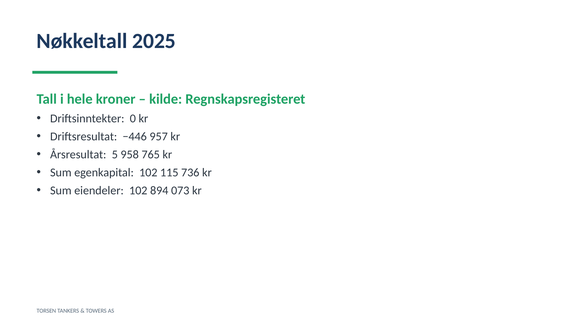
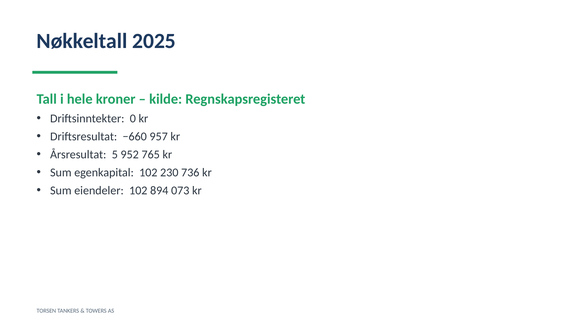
−446: −446 -> −660
958: 958 -> 952
115: 115 -> 230
